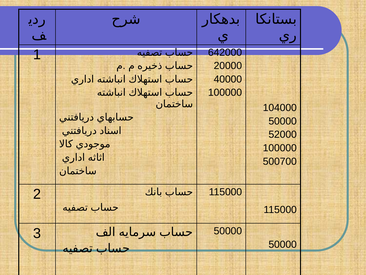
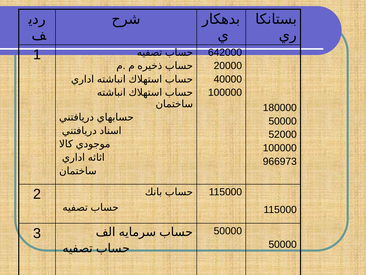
104000: 104000 -> 180000
500700: 500700 -> 966973
